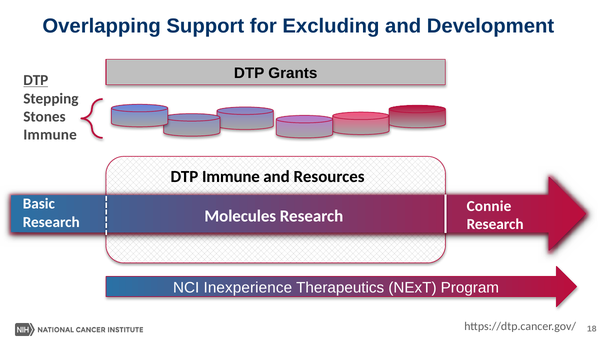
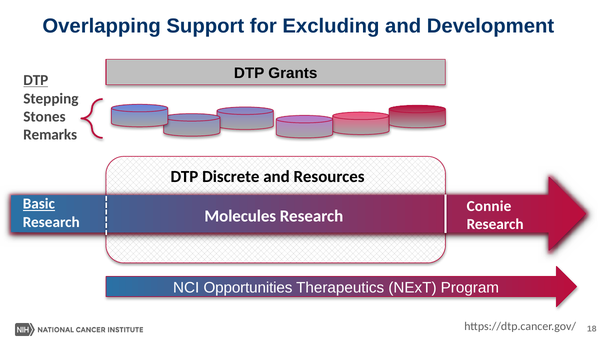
Immune at (50, 135): Immune -> Remarks
DTP Immune: Immune -> Discrete
Basic underline: none -> present
Inexperience: Inexperience -> Opportunities
